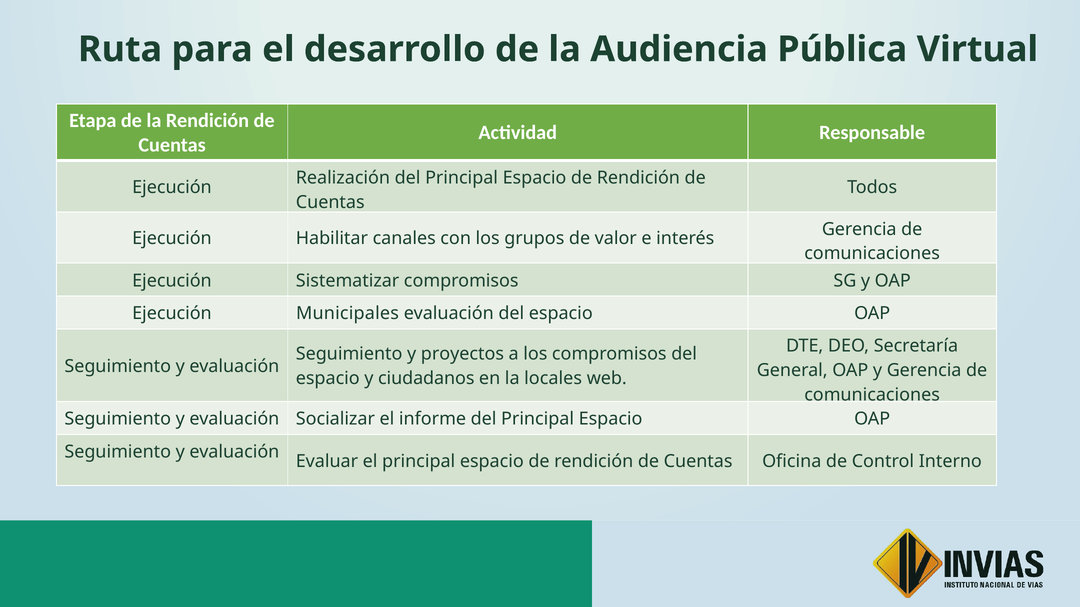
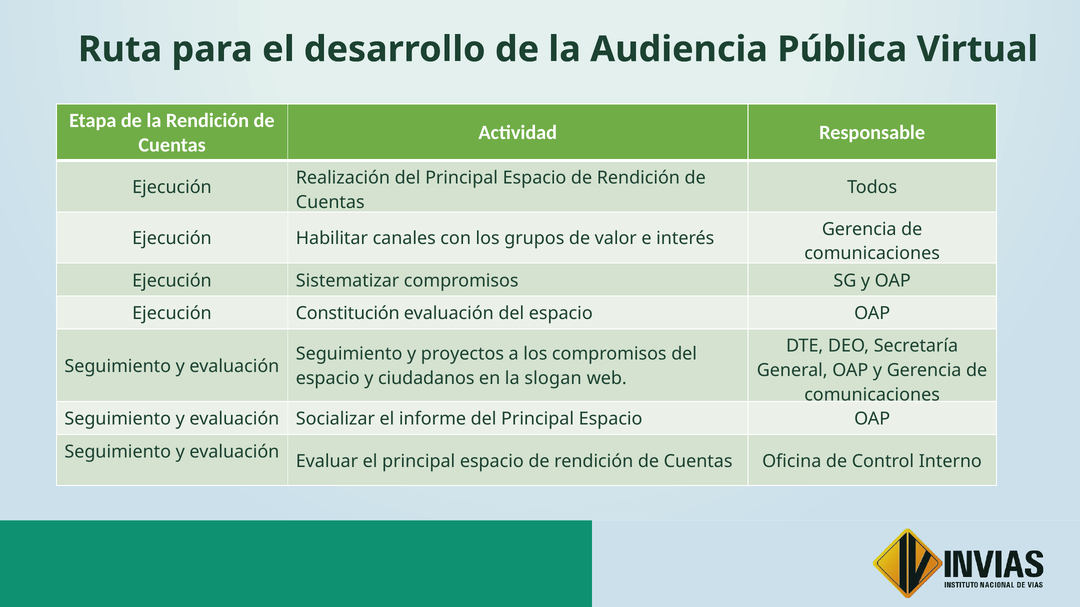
Municipales: Municipales -> Constitución
locales: locales -> slogan
